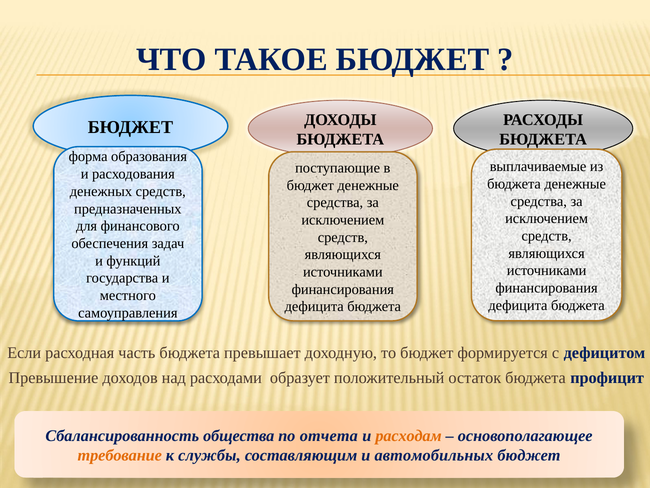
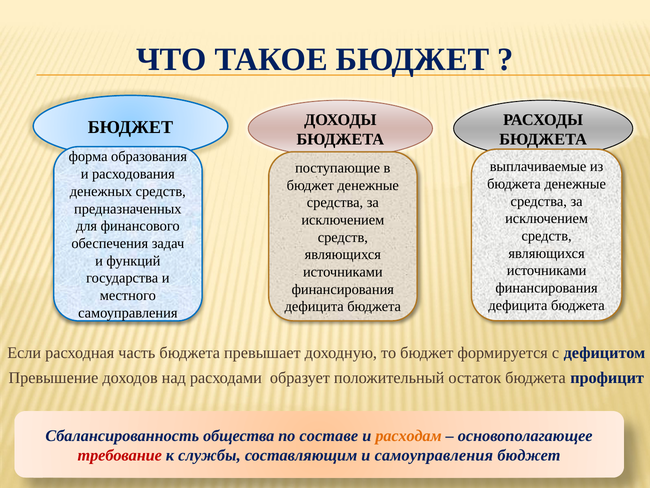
отчета: отчета -> составе
требование colour: orange -> red
и автомобильных: автомобильных -> самоуправления
